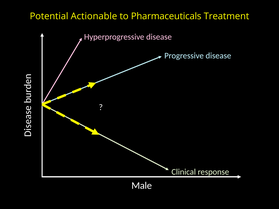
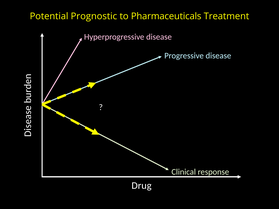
Actionable: Actionable -> Prognostic
Male: Male -> Drug
